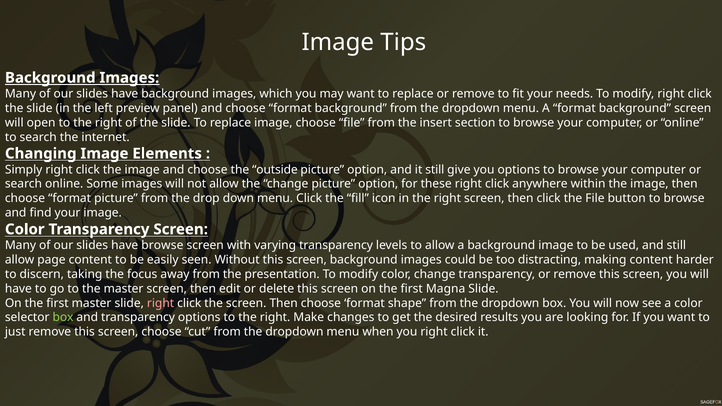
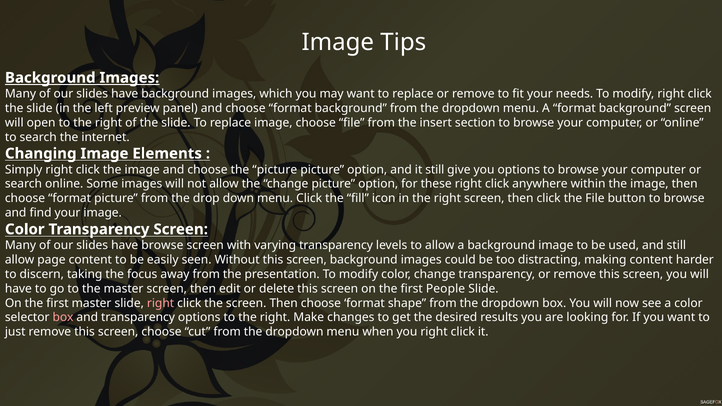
the outside: outside -> picture
Magna: Magna -> People
box at (63, 318) colour: light green -> pink
